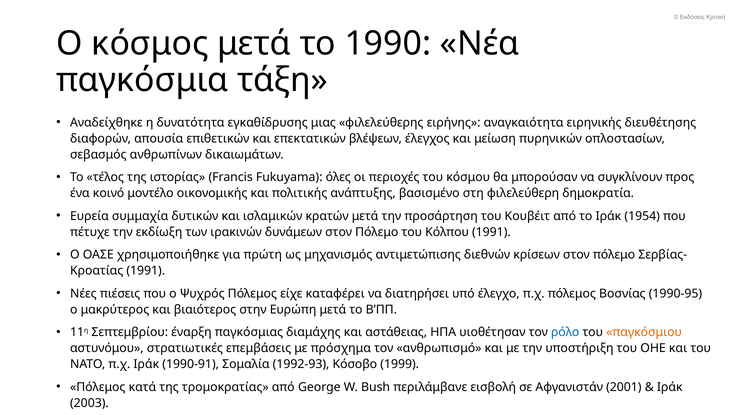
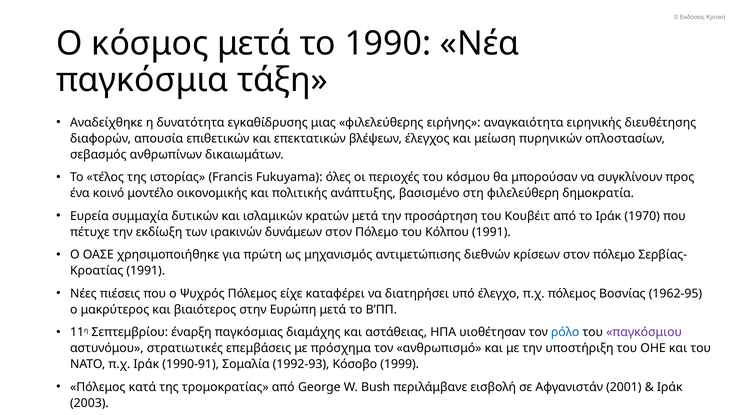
1954: 1954 -> 1970
1990-95: 1990-95 -> 1962-95
παγκόσμιου colour: orange -> purple
